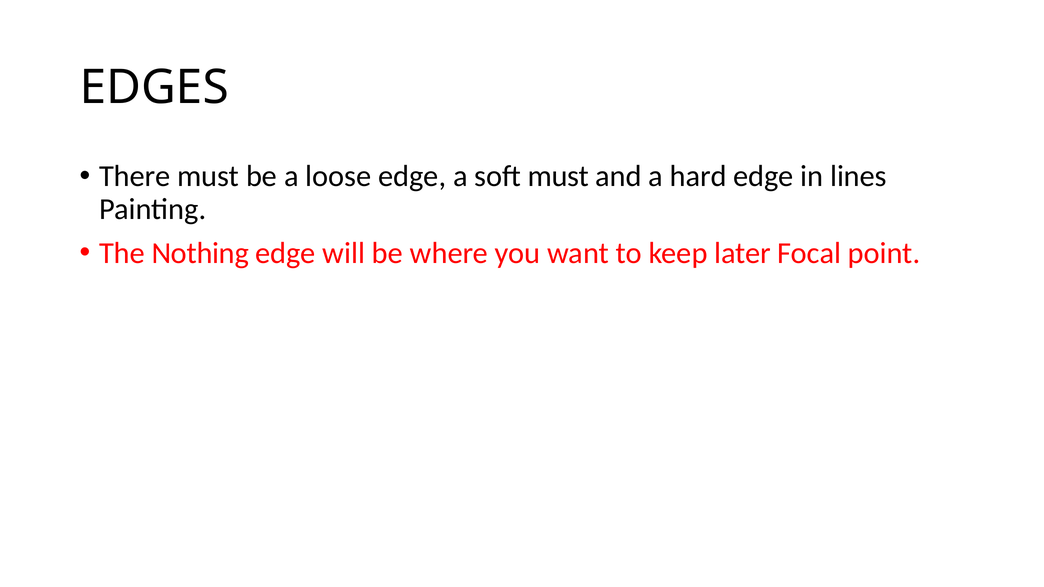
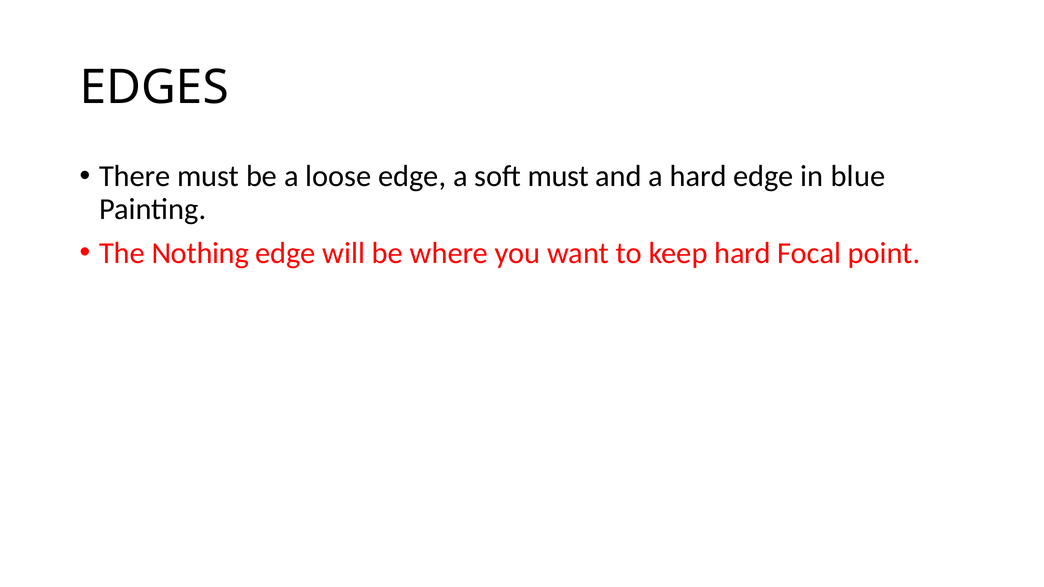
lines: lines -> blue
keep later: later -> hard
